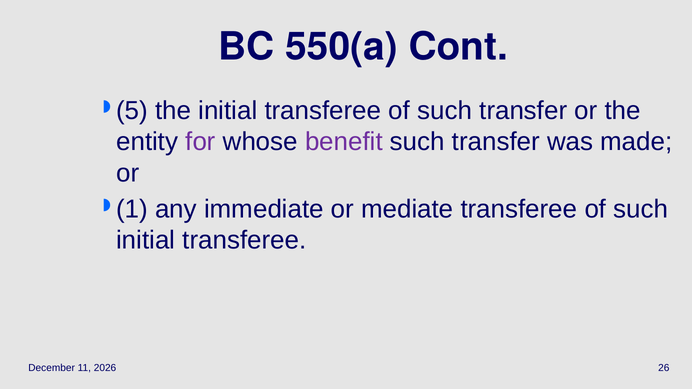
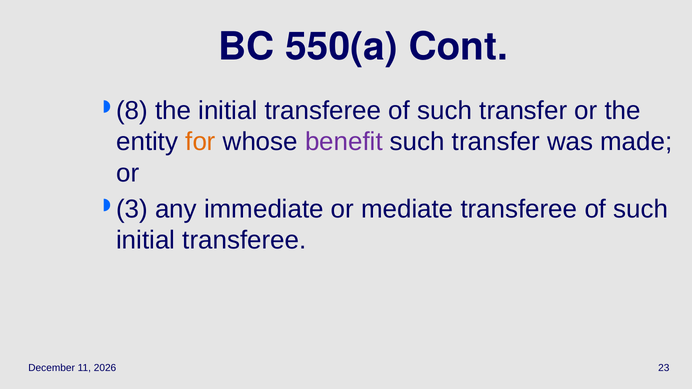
5: 5 -> 8
for colour: purple -> orange
1: 1 -> 3
26: 26 -> 23
